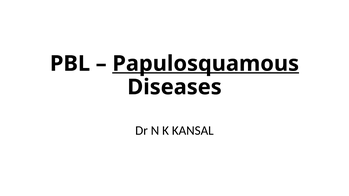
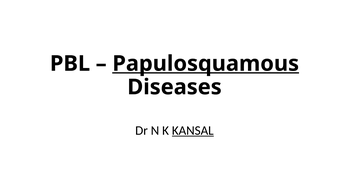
KANSAL underline: none -> present
